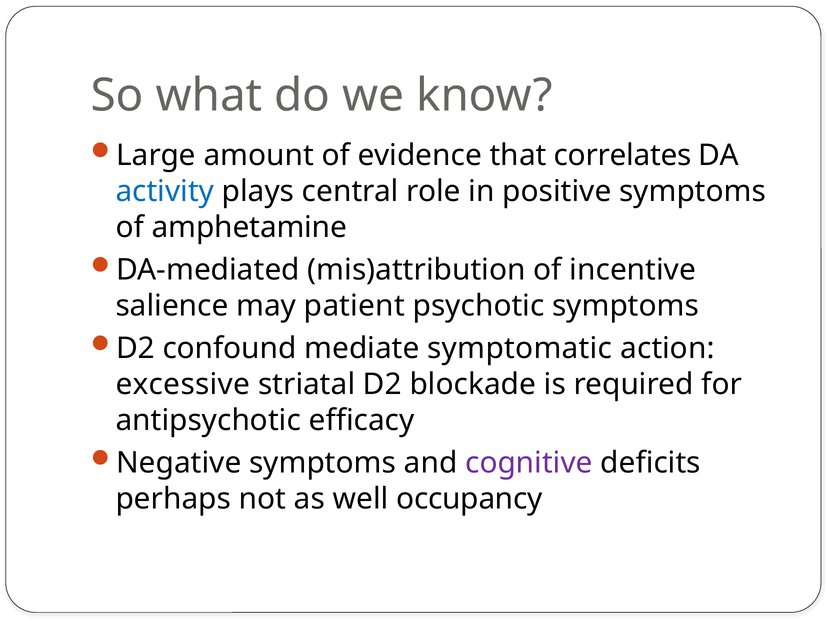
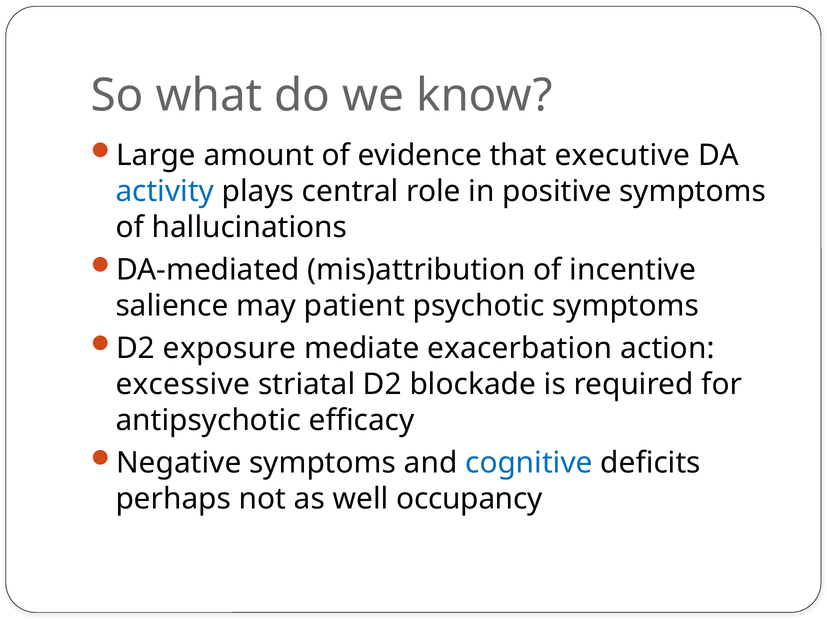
correlates: correlates -> executive
amphetamine: amphetamine -> hallucinations
confound: confound -> exposure
symptomatic: symptomatic -> exacerbation
cognitive colour: purple -> blue
